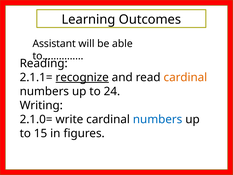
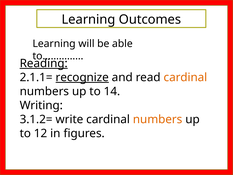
Assistant at (54, 44): Assistant -> Learning
Reading underline: none -> present
24: 24 -> 14
2.1.0=: 2.1.0= -> 3.1.2=
numbers at (158, 119) colour: blue -> orange
15: 15 -> 12
